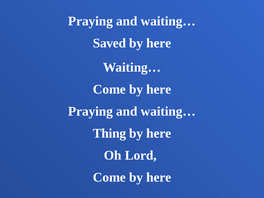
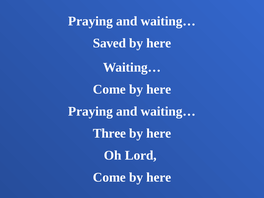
Thing: Thing -> Three
